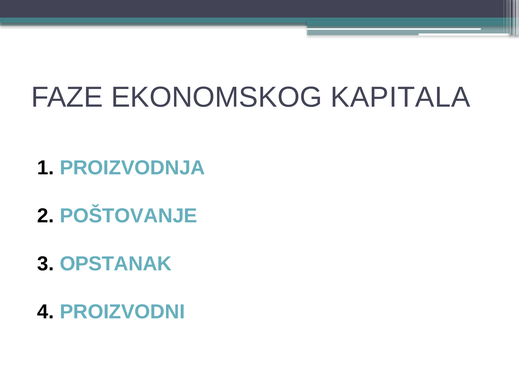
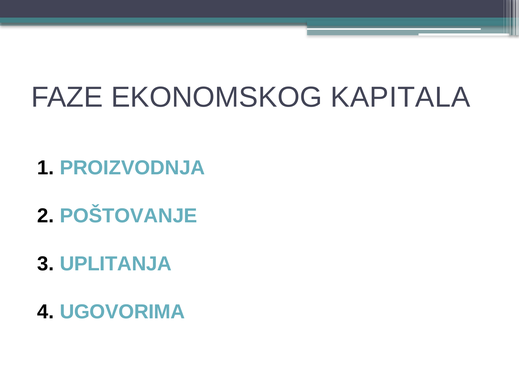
OPSTANAK: OPSTANAK -> UPLITANJA
PROIZVODNI: PROIZVODNI -> UGOVORIMA
